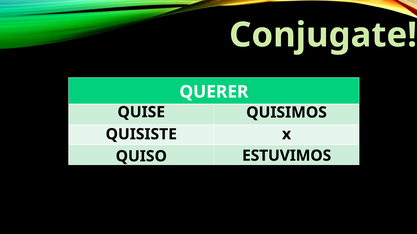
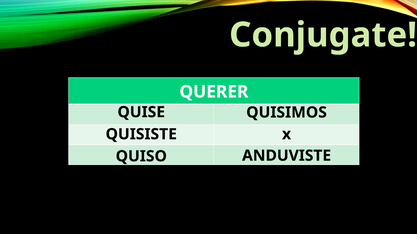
ESTUVIMOS: ESTUVIMOS -> ANDUVISTE
